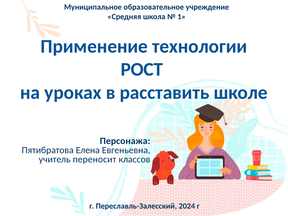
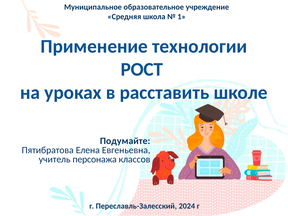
Персонажа: Персонажа -> Подумайте
переносит: переносит -> персонажа
